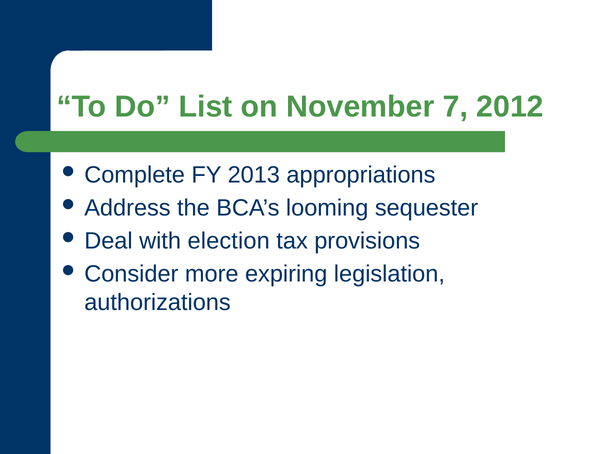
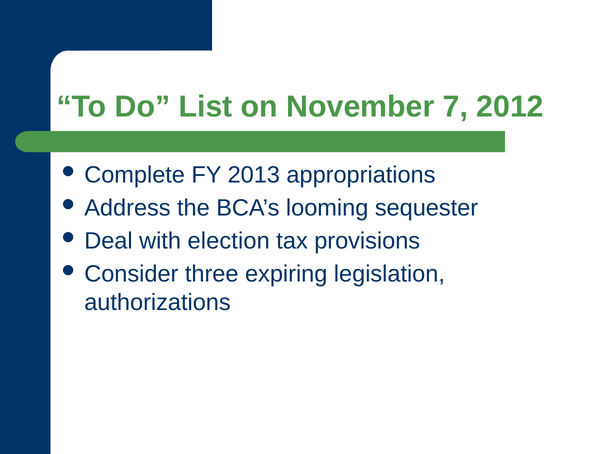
more: more -> three
